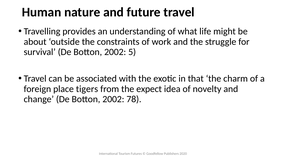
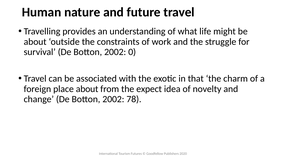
5: 5 -> 0
place tigers: tigers -> about
